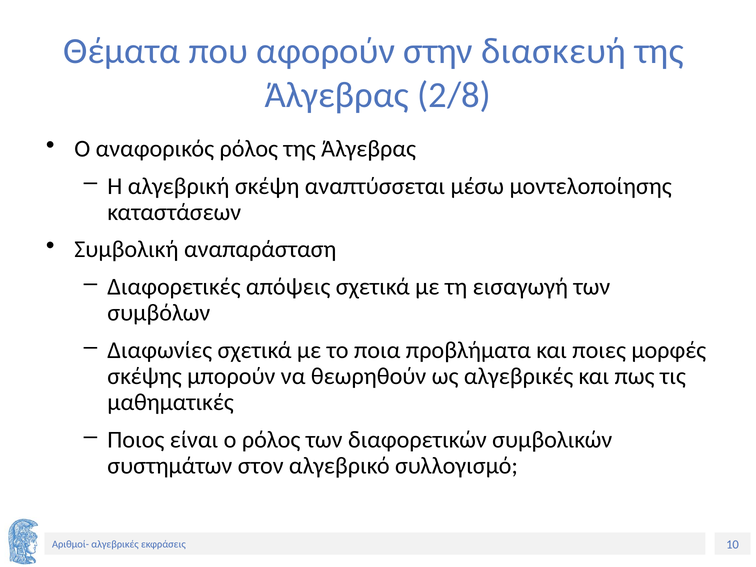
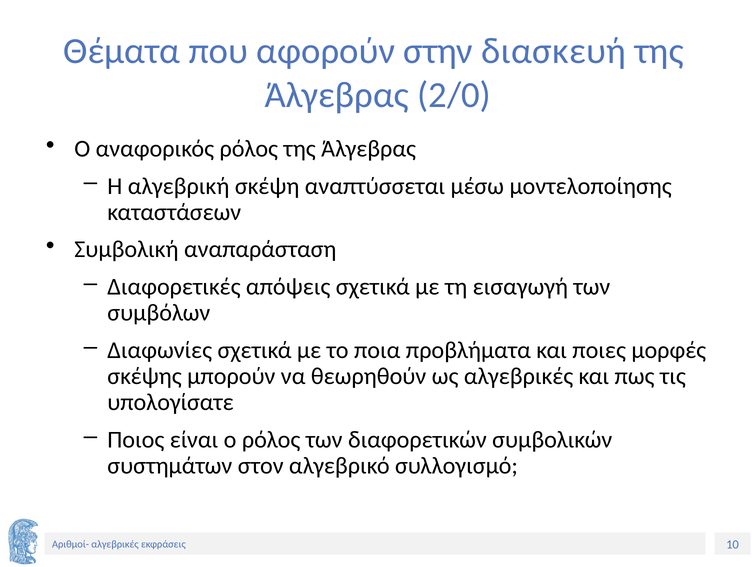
2/8: 2/8 -> 2/0
μαθηματικές: μαθηματικές -> υπολογίσατε
